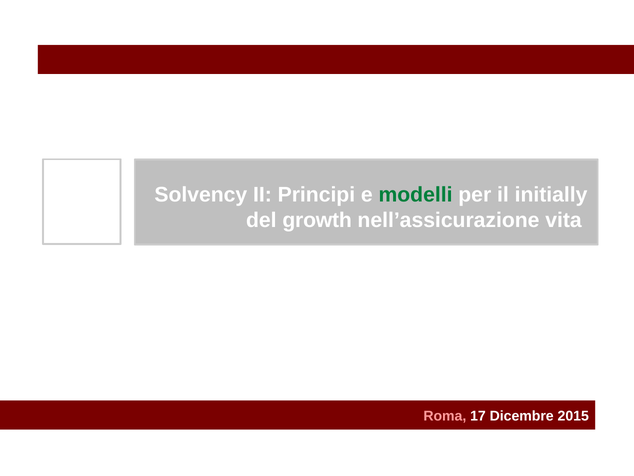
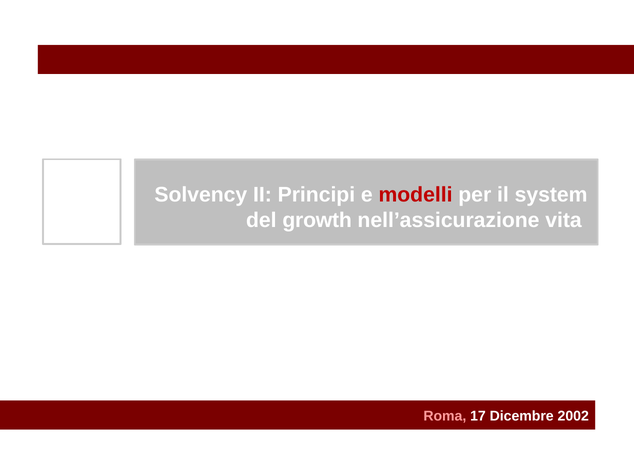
modelli colour: green -> red
initially: initially -> system
2015: 2015 -> 2002
